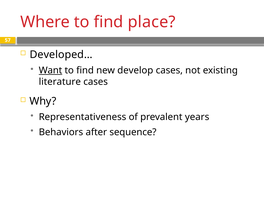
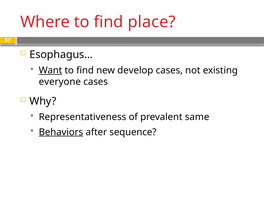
Developed…: Developed… -> Esophagus…
literature: literature -> everyone
years: years -> same
Behaviors underline: none -> present
